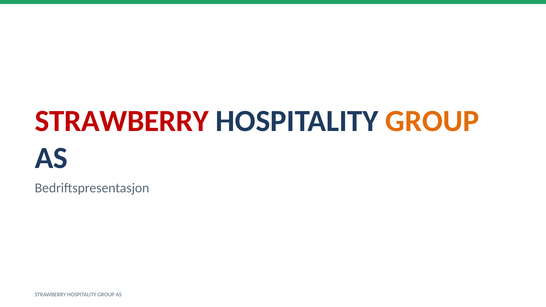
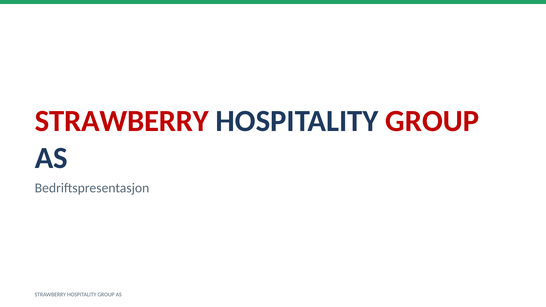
GROUP at (432, 121) colour: orange -> red
